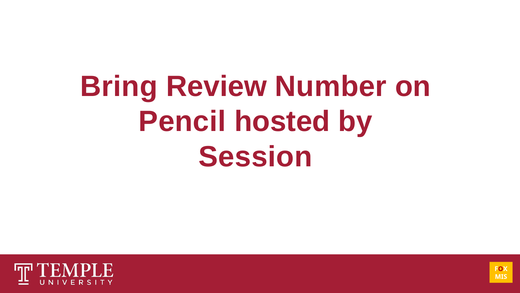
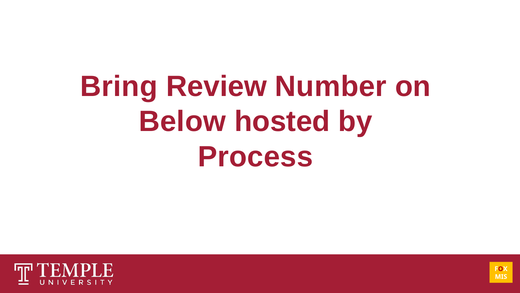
Pencil: Pencil -> Below
Session: Session -> Process
